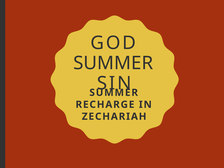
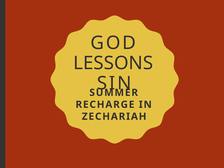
SUMMER at (113, 63): SUMMER -> LESSONS
